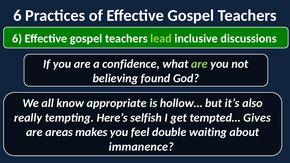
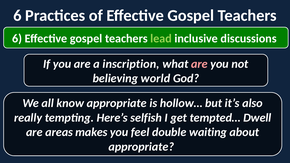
confidence: confidence -> inscription
are at (199, 64) colour: light green -> pink
found: found -> world
Gives: Gives -> Dwell
immanence at (141, 147): immanence -> appropriate
